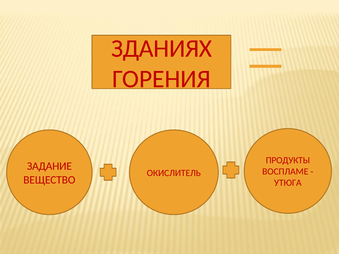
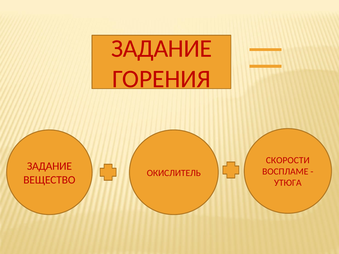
ЗДАНИЯХ at (162, 49): ЗДАНИЯХ -> ЗАДАНИЕ
ПРОДУКТЫ: ПРОДУКТЫ -> СКОРОСТИ
